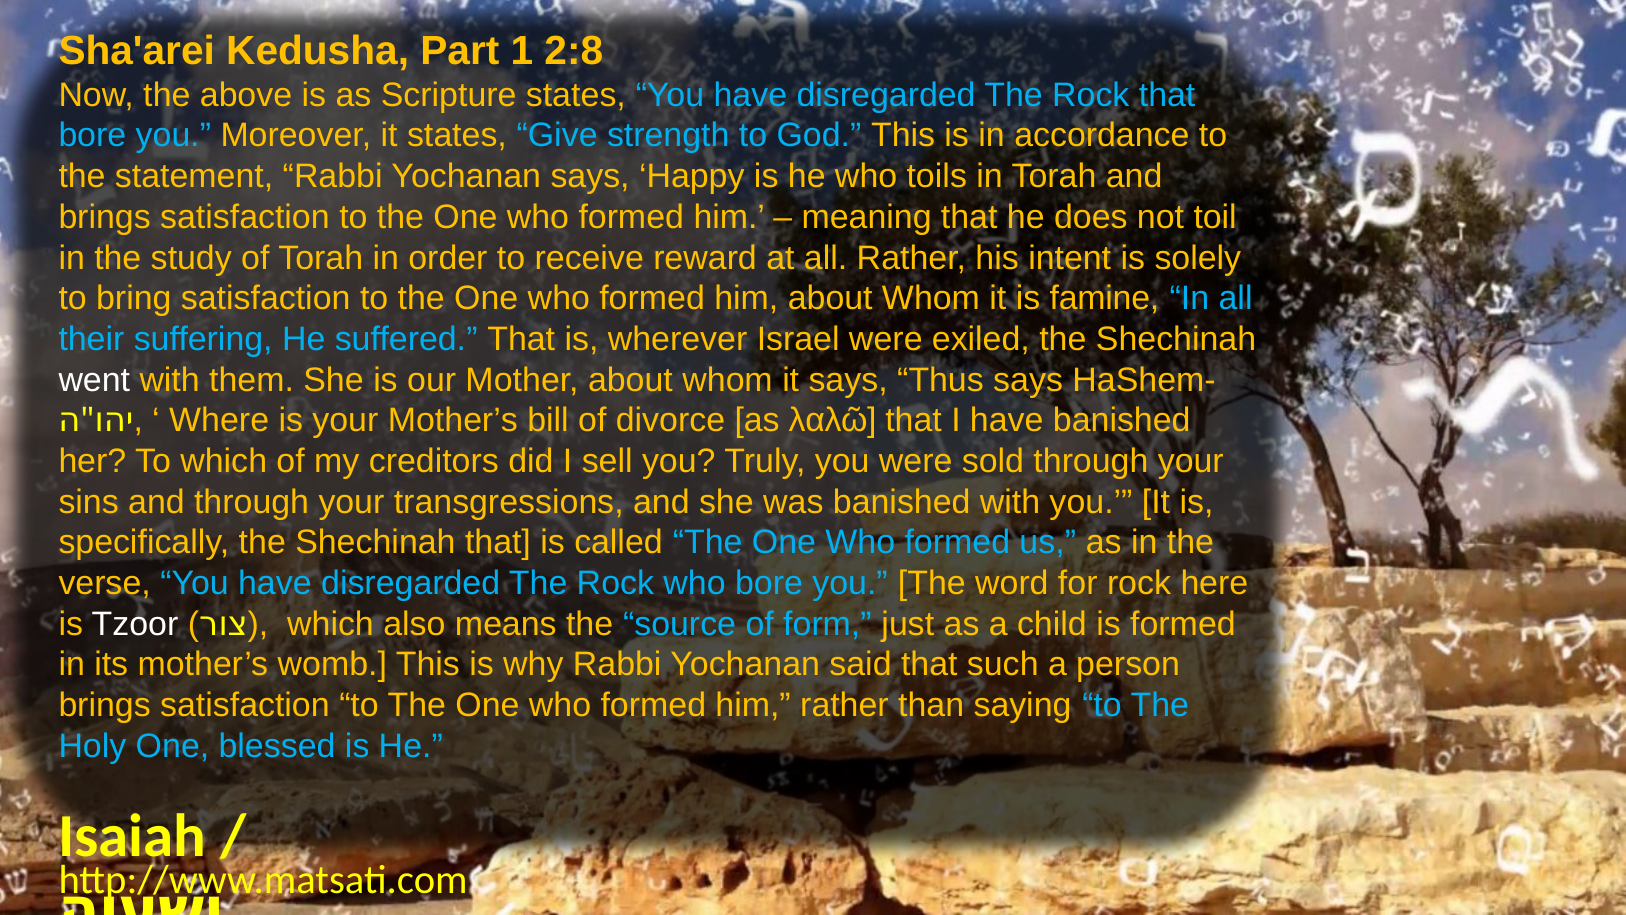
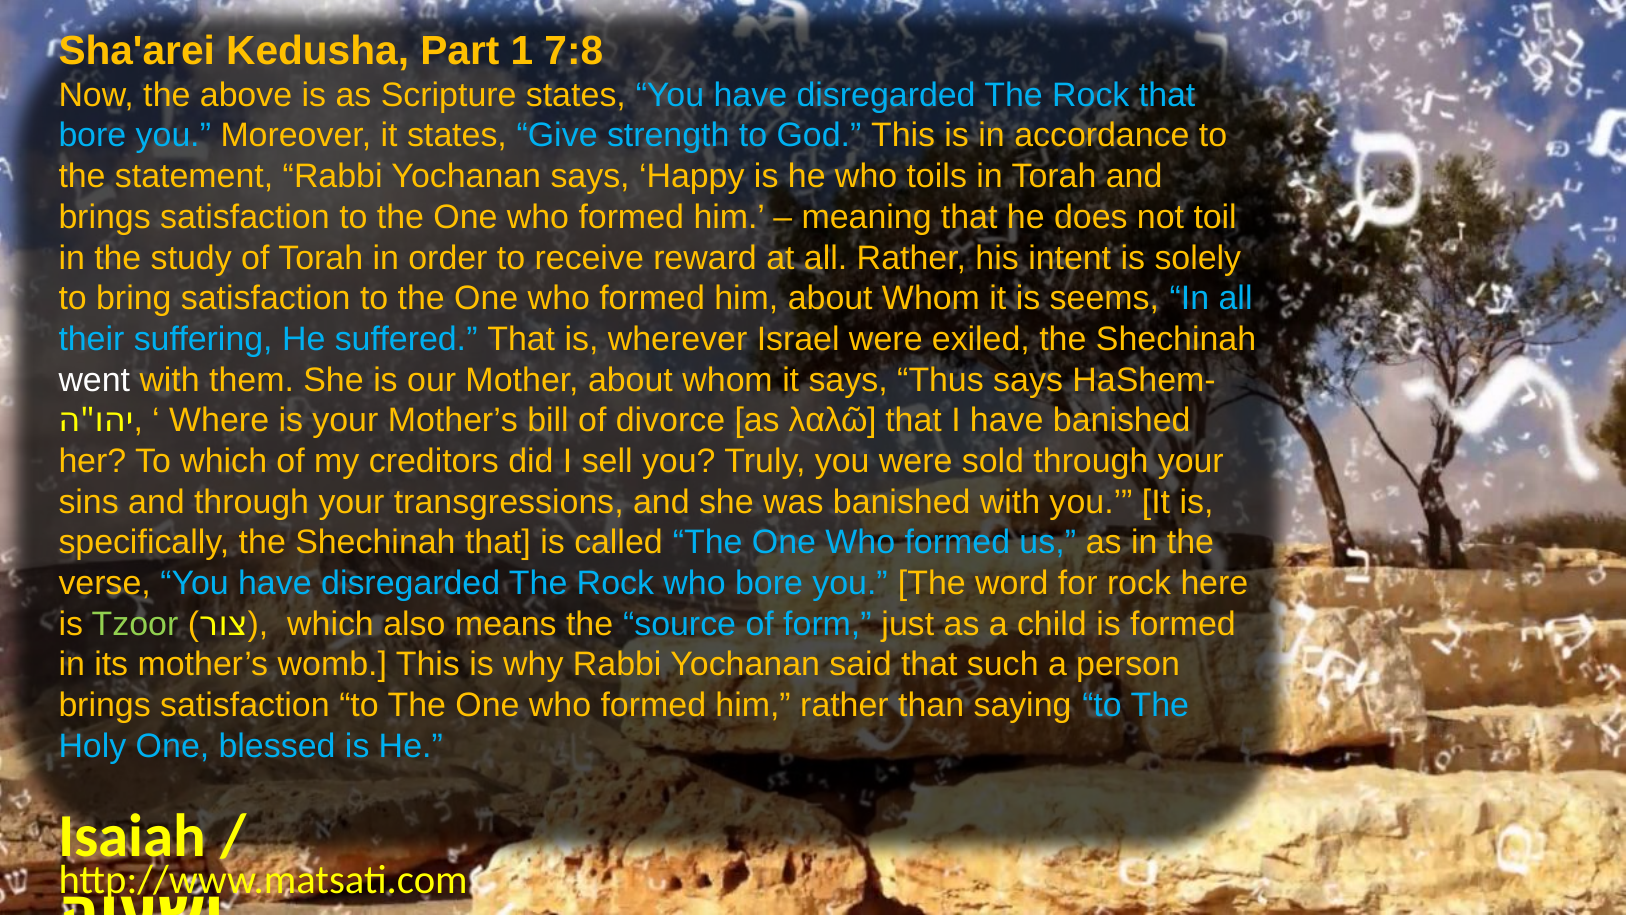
2:8: 2:8 -> 7:8
famine: famine -> seems
Tzoor colour: white -> light green
